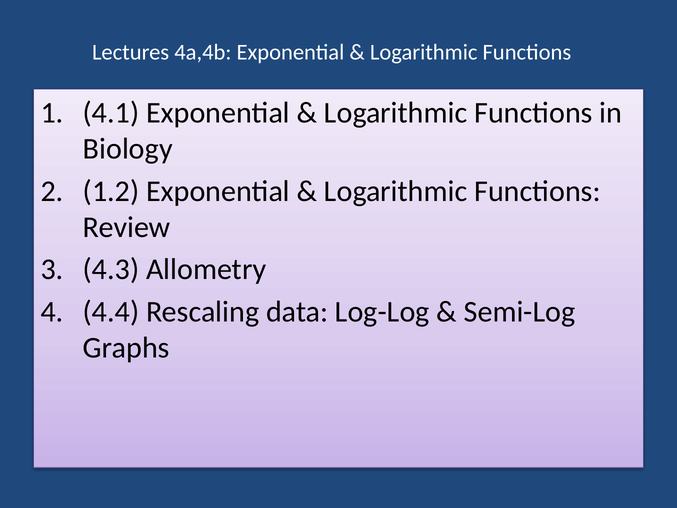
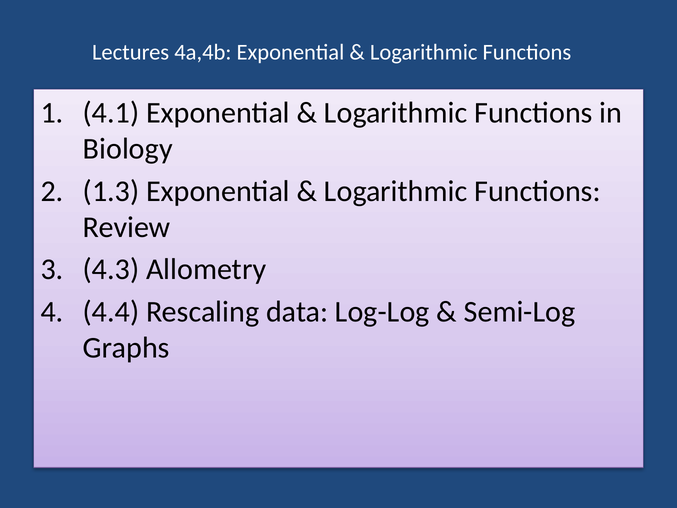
1.2: 1.2 -> 1.3
